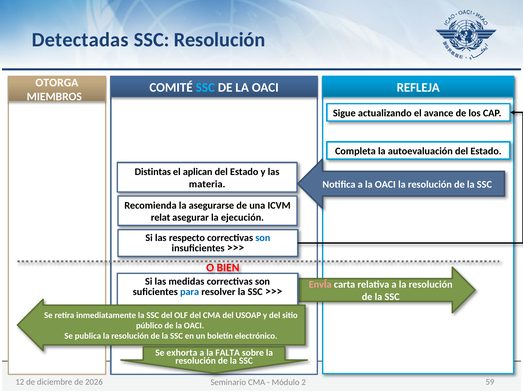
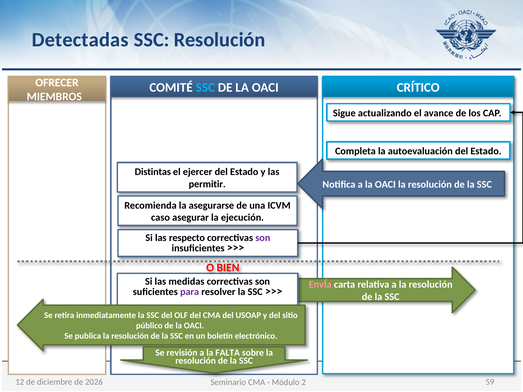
OTORGA: OTORGA -> OFRECER
REFLEJA: REFLEJA -> CRÍTICO
aplican: aplican -> ejercer
materia: materia -> permitir
relat: relat -> caso
son at (263, 238) colour: blue -> purple
para colour: blue -> purple
exhorta: exhorta -> revisión
